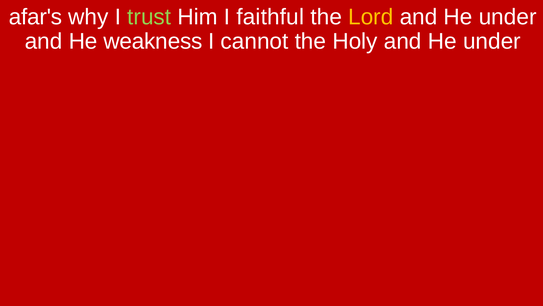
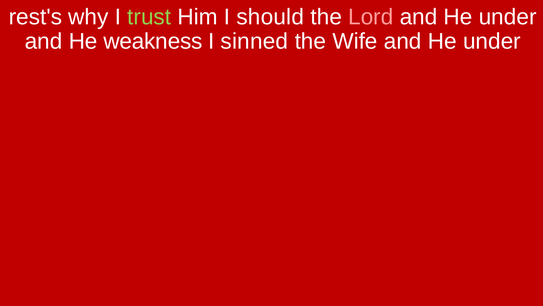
afar's: afar's -> rest's
faithful: faithful -> should
Lord colour: yellow -> pink
cannot: cannot -> sinned
Holy: Holy -> Wife
